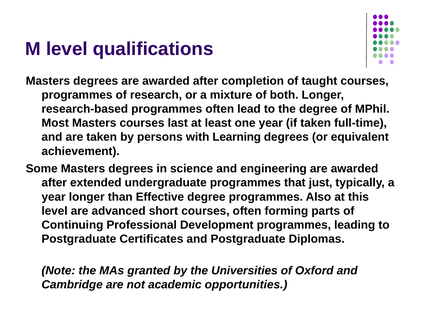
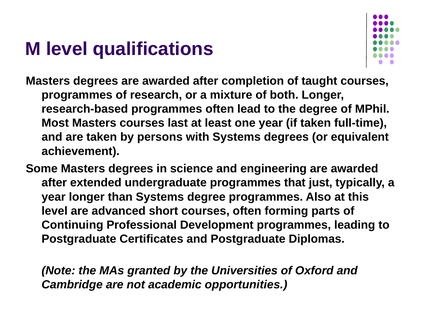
with Learning: Learning -> Systems
than Effective: Effective -> Systems
